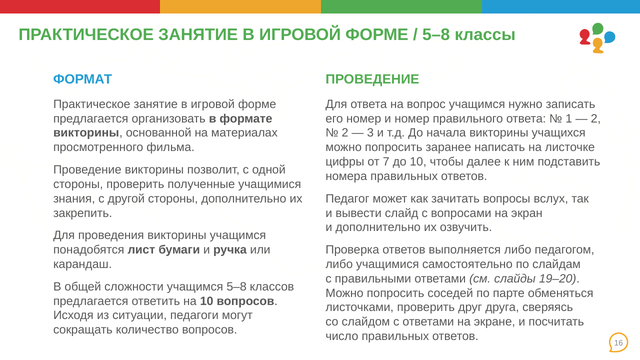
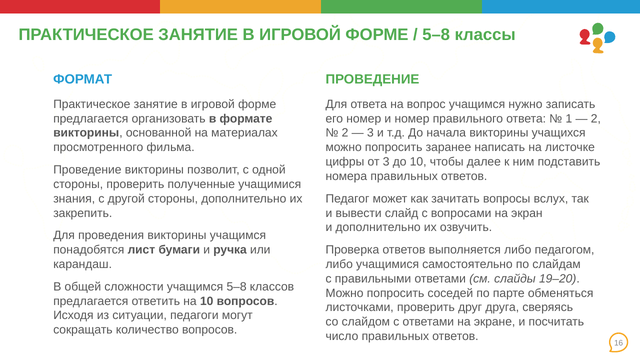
от 7: 7 -> 3
